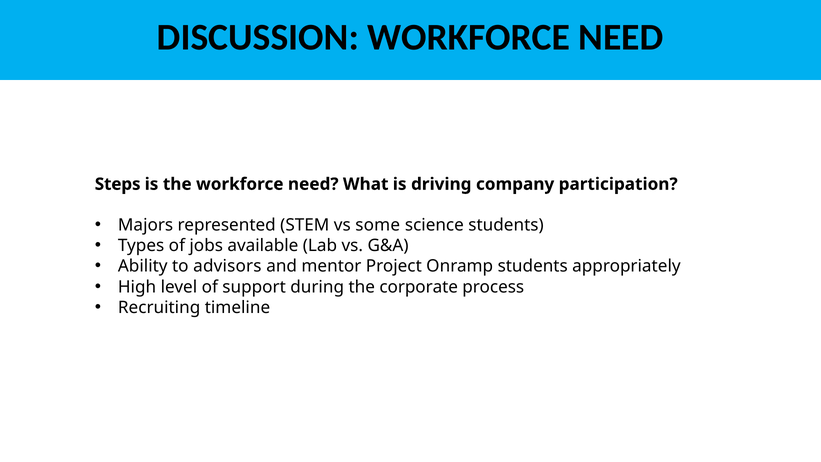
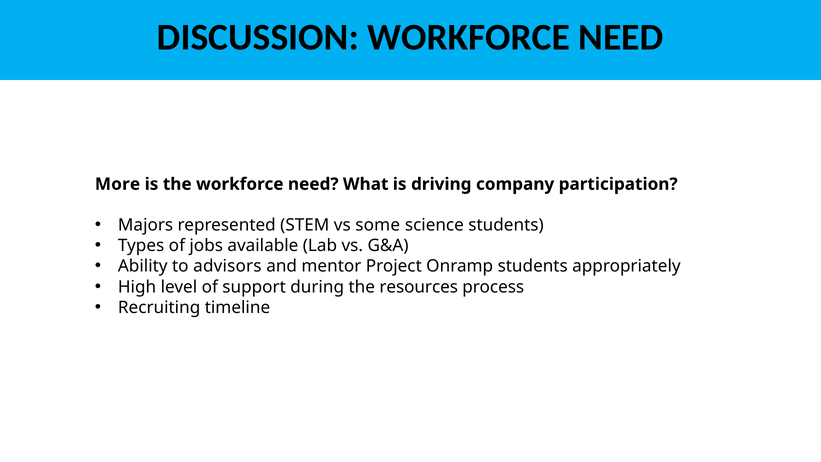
Steps: Steps -> More
corporate: corporate -> resources
